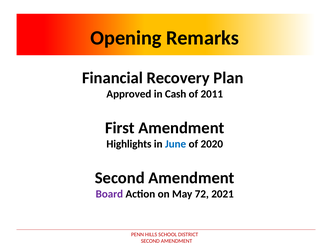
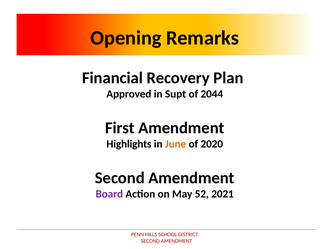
Cash: Cash -> Supt
2011: 2011 -> 2044
June colour: blue -> orange
72: 72 -> 52
